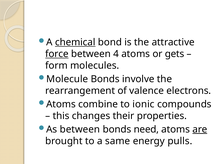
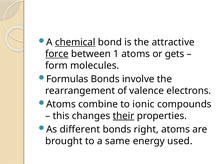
4: 4 -> 1
Molecule: Molecule -> Formulas
their underline: none -> present
As between: between -> different
need: need -> right
are underline: present -> none
pulls: pulls -> used
